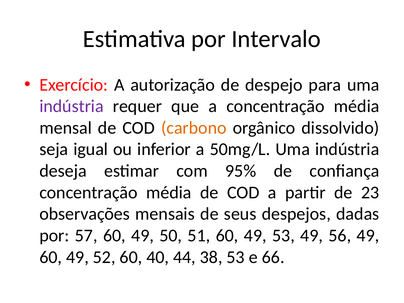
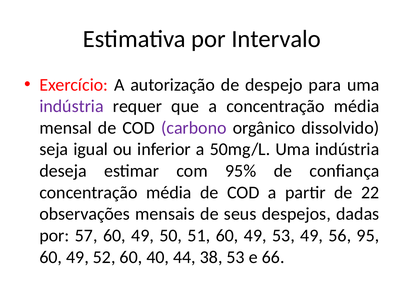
carbono colour: orange -> purple
23: 23 -> 22
56 49: 49 -> 95
